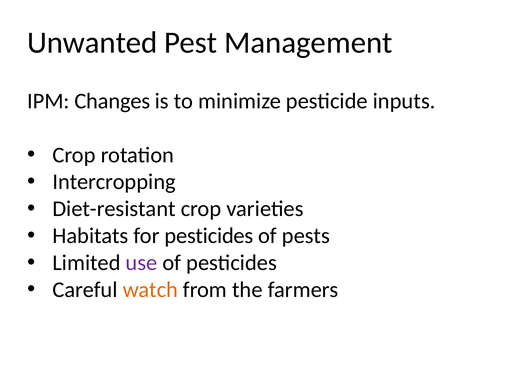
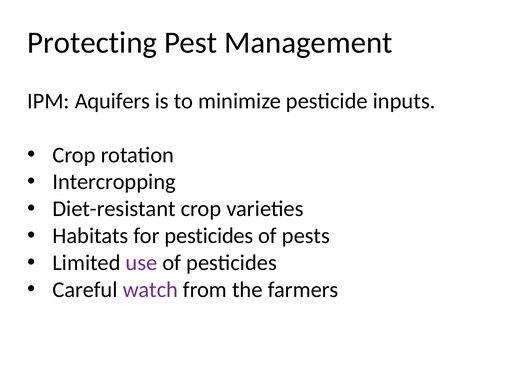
Unwanted: Unwanted -> Protecting
Changes: Changes -> Aquifers
watch colour: orange -> purple
